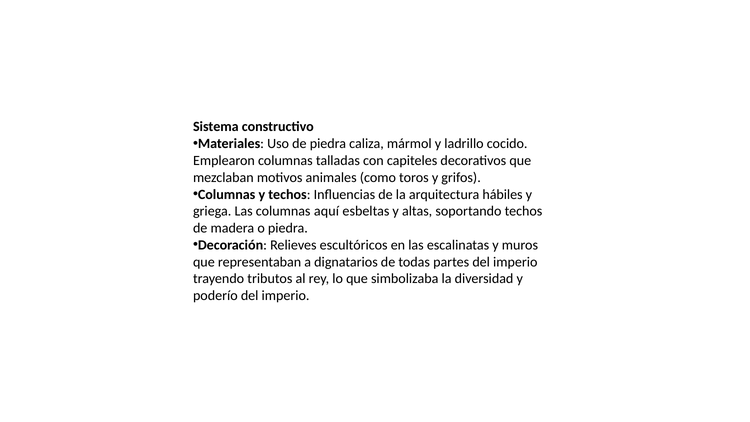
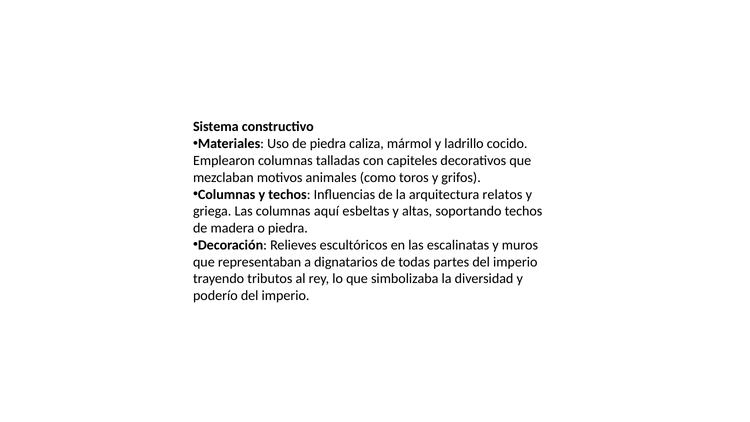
hábiles: hábiles -> relatos
